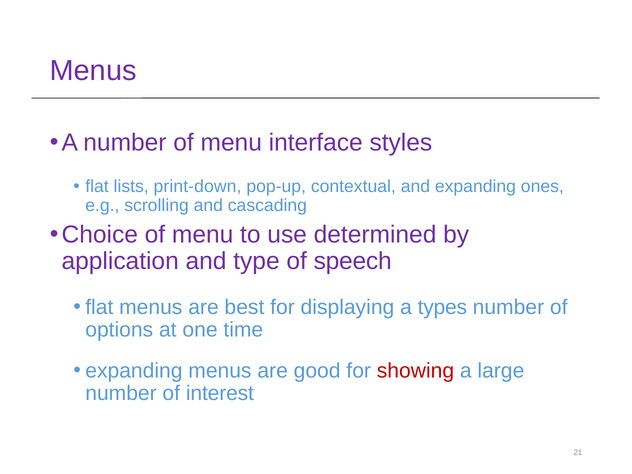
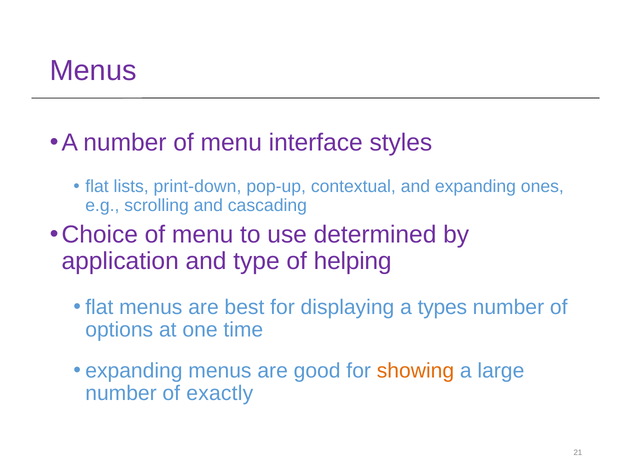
speech: speech -> helping
showing colour: red -> orange
interest: interest -> exactly
